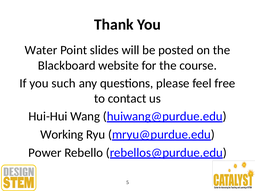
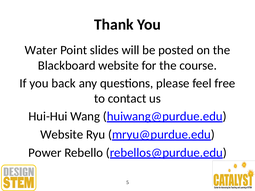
such: such -> back
Working at (62, 135): Working -> Website
